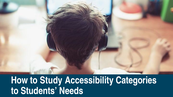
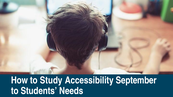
Categories: Categories -> September
